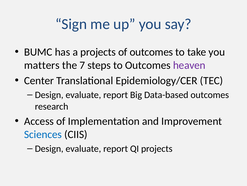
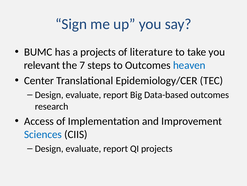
of outcomes: outcomes -> literature
matters: matters -> relevant
heaven colour: purple -> blue
